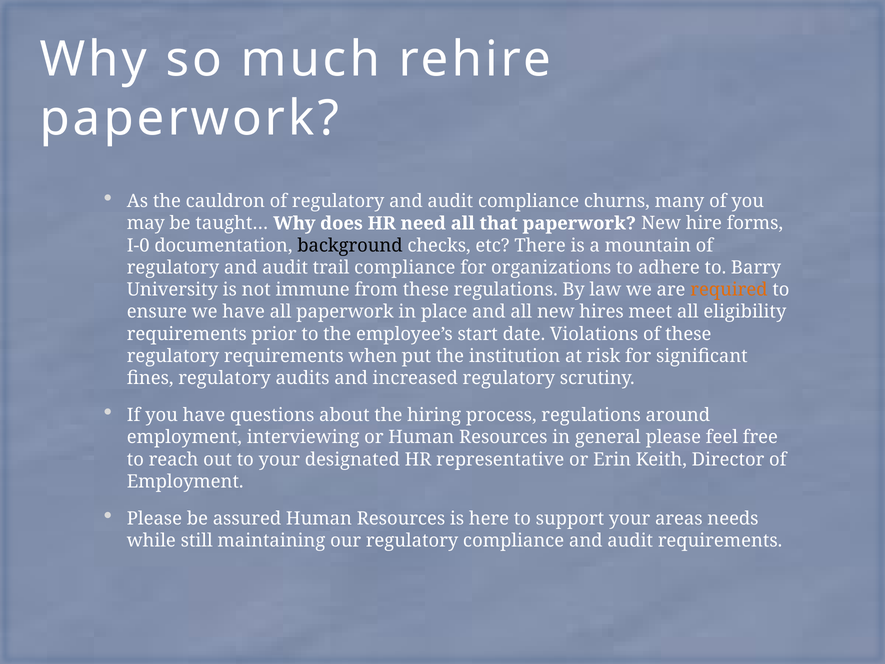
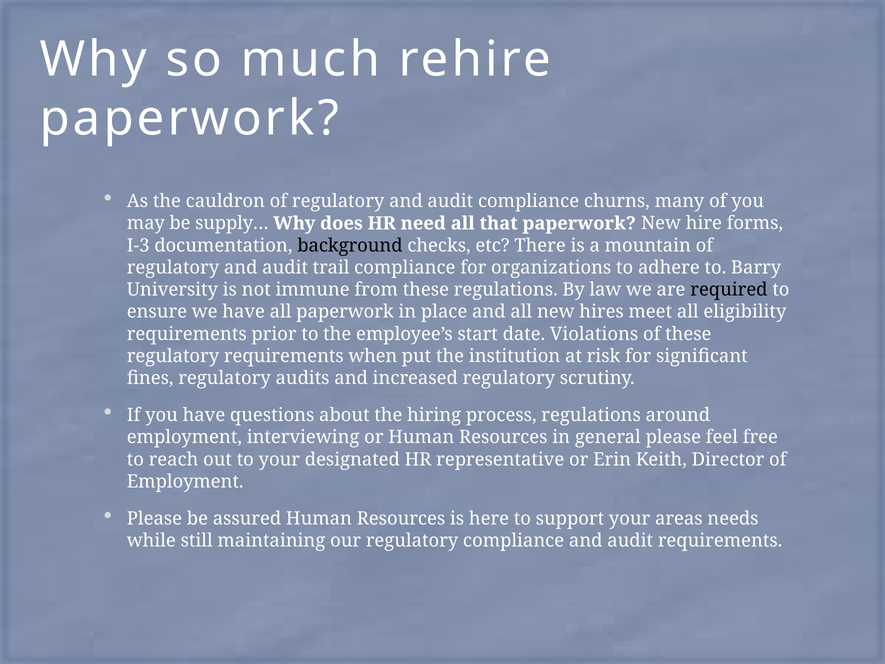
taught…: taught… -> supply…
I-0: I-0 -> I-3
required colour: orange -> black
